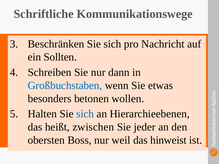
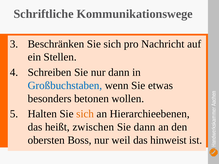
Sollten: Sollten -> Stellen
sich at (85, 114) colour: blue -> orange
Sie jeder: jeder -> dann
